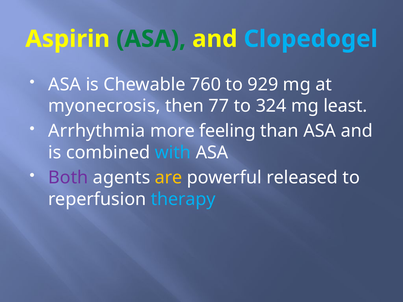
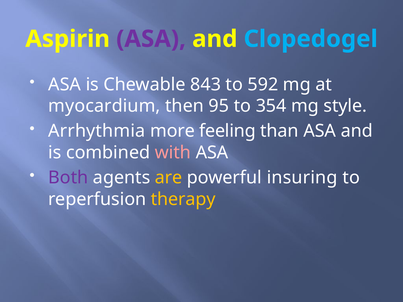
ASA at (151, 39) colour: green -> purple
760: 760 -> 843
929: 929 -> 592
myonecrosis: myonecrosis -> myocardium
77: 77 -> 95
324: 324 -> 354
least: least -> style
with colour: light blue -> pink
released: released -> insuring
therapy colour: light blue -> yellow
